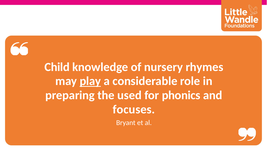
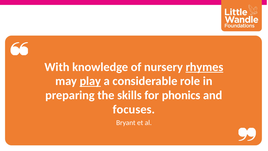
Child: Child -> With
rhymes underline: none -> present
used: used -> skills
